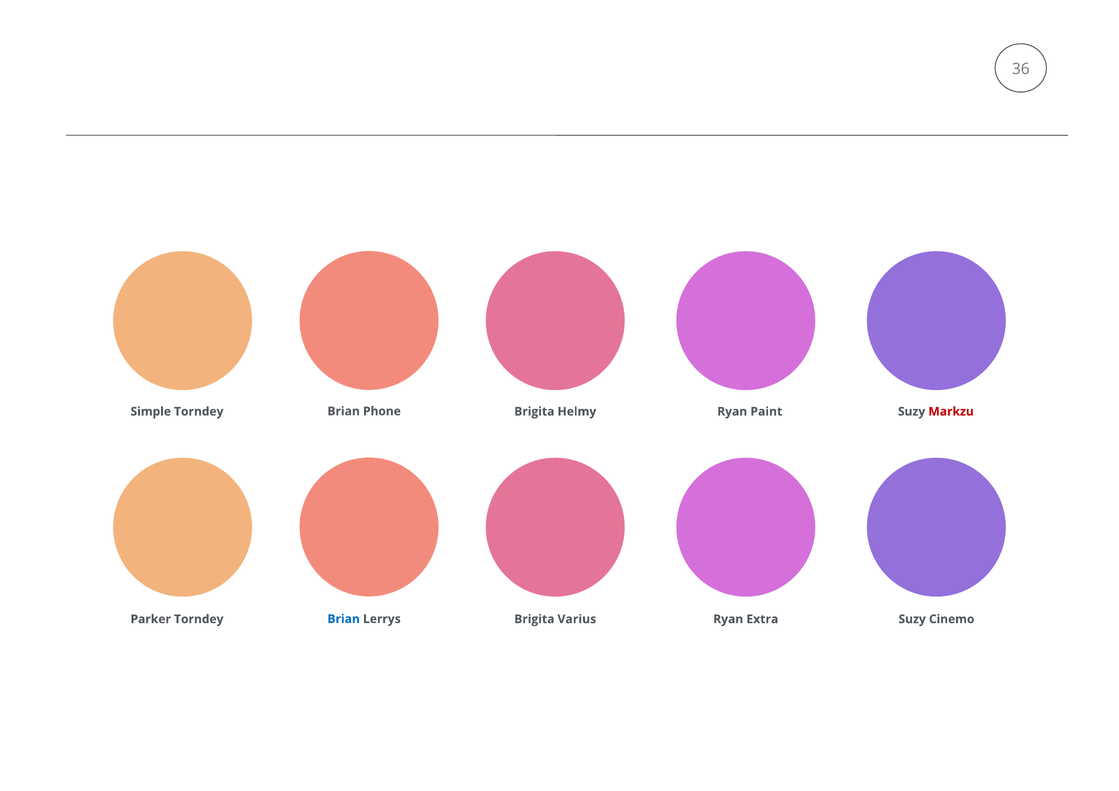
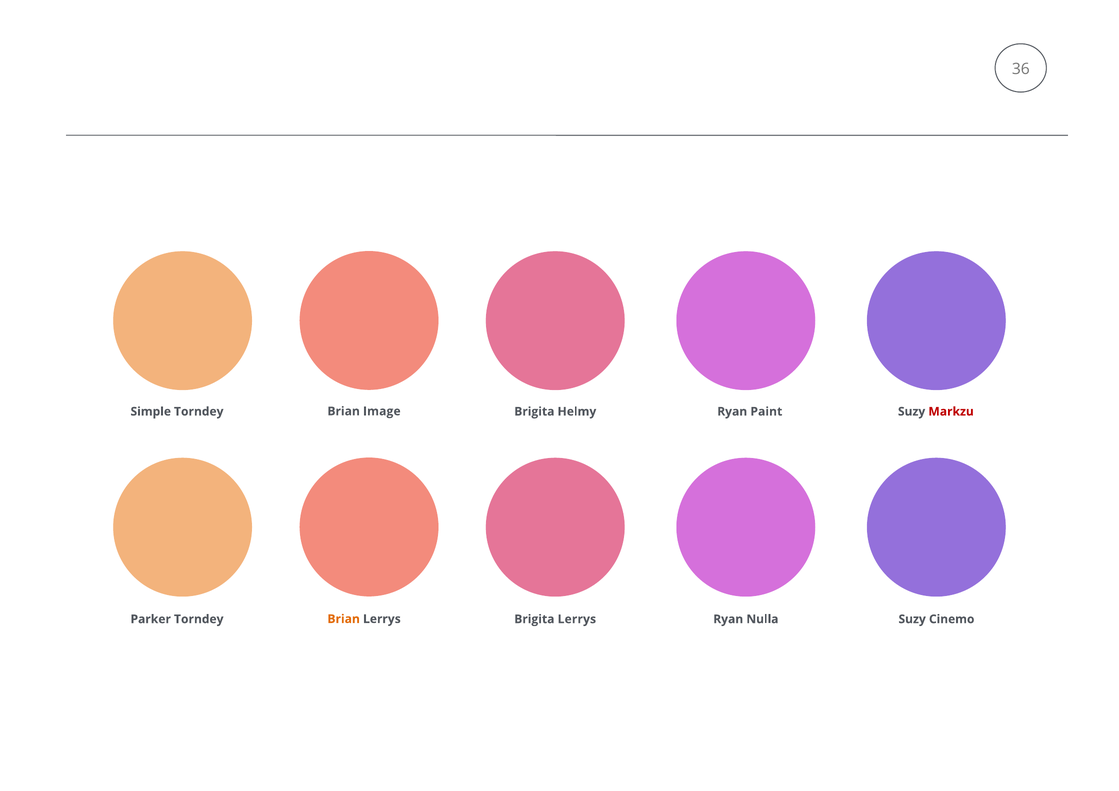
Phone: Phone -> Image
Brian at (344, 619) colour: blue -> orange
Brigita Varius: Varius -> Lerrys
Extra: Extra -> Nulla
